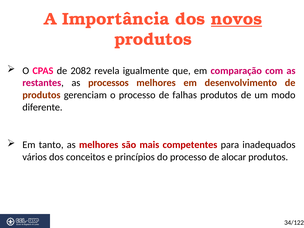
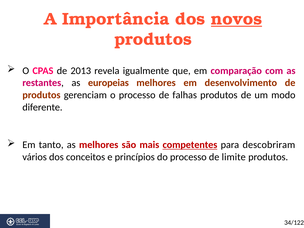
2082: 2082 -> 2013
processos: processos -> europeias
competentes underline: none -> present
inadequados: inadequados -> descobriram
alocar: alocar -> limite
